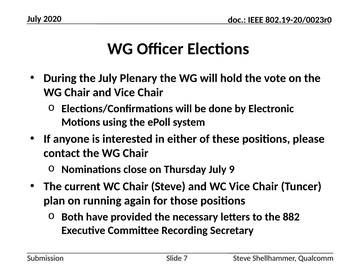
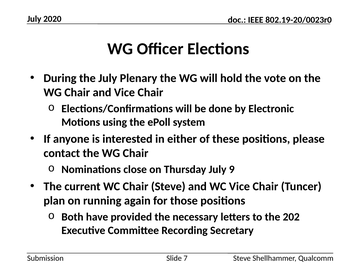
882: 882 -> 202
